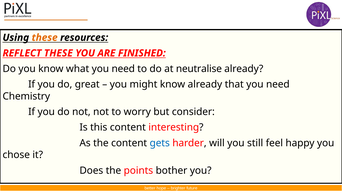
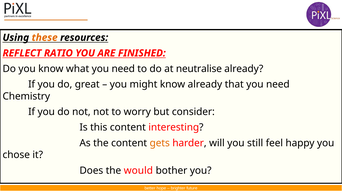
REFLECT THESE: THESE -> RATIO
gets colour: blue -> orange
points: points -> would
